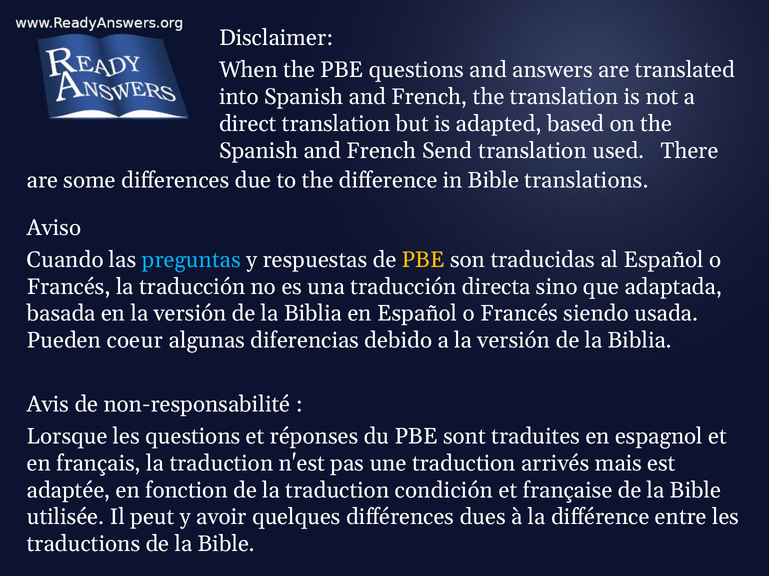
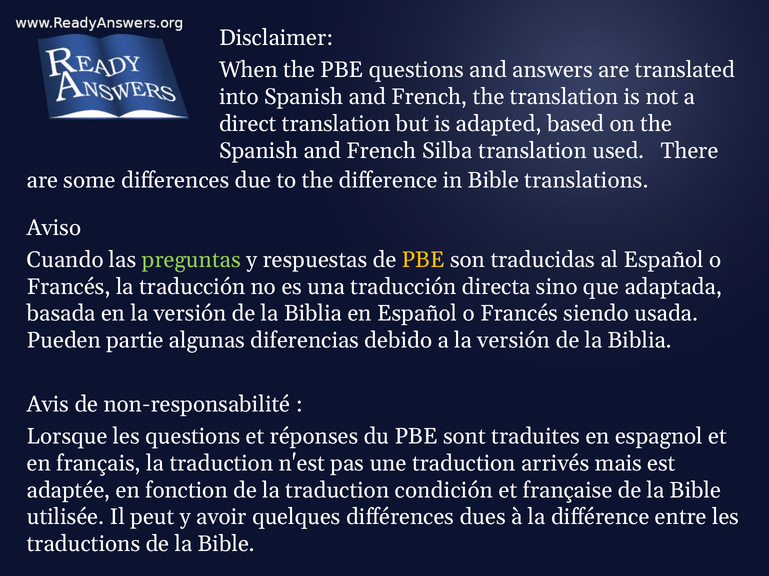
Send: Send -> Silba
preguntas colour: light blue -> light green
coeur: coeur -> partie
